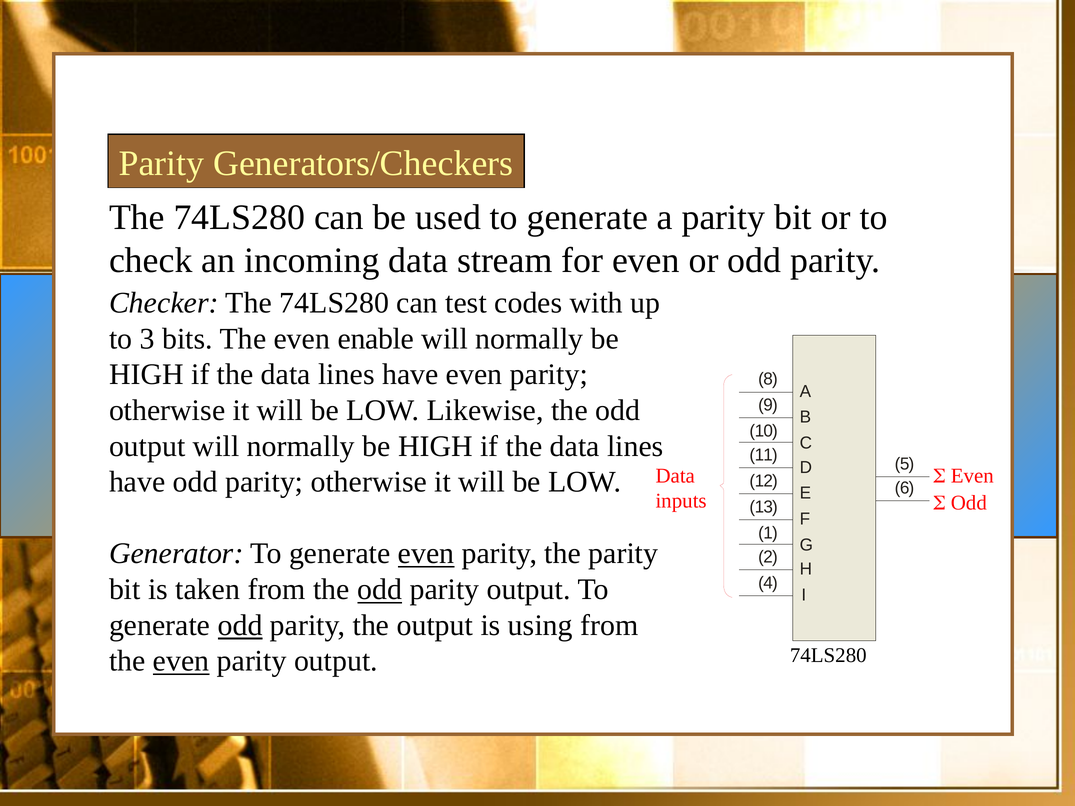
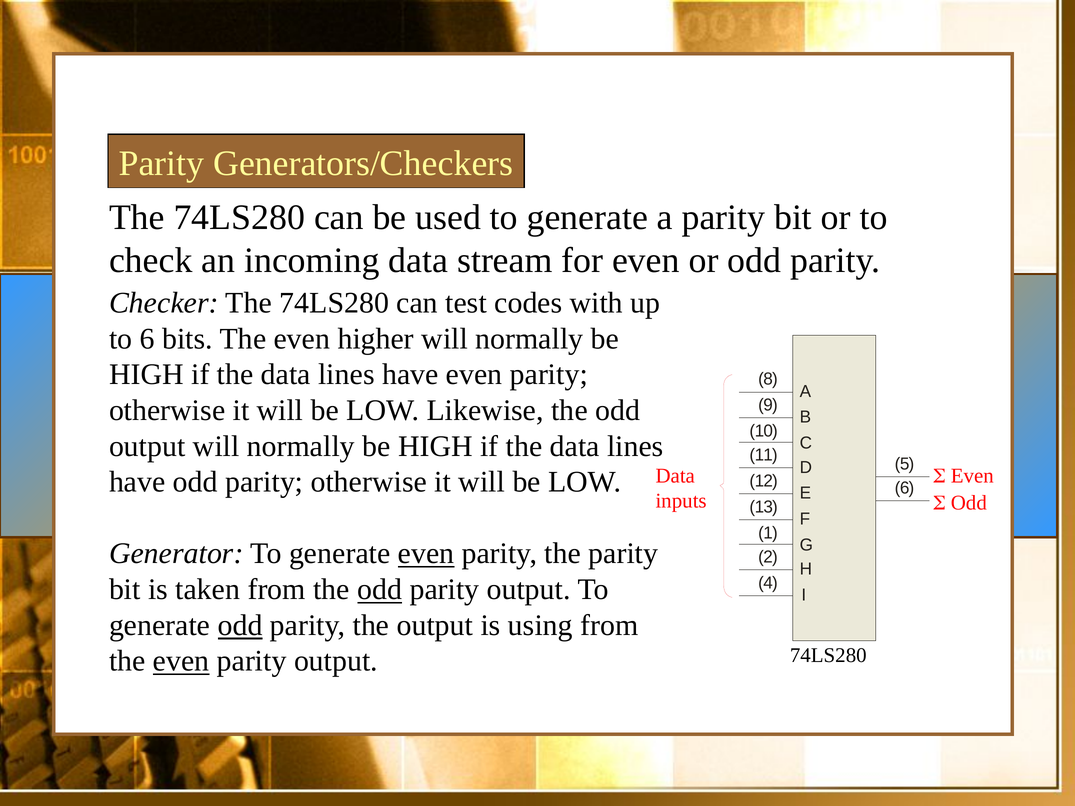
to 3: 3 -> 6
enable: enable -> higher
